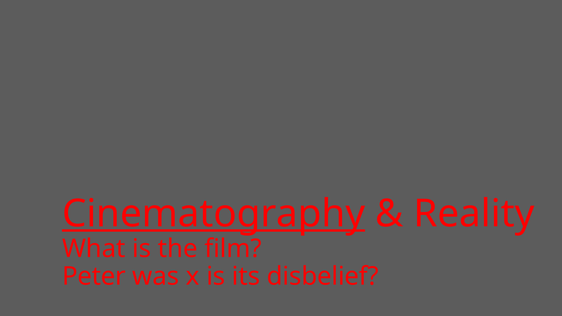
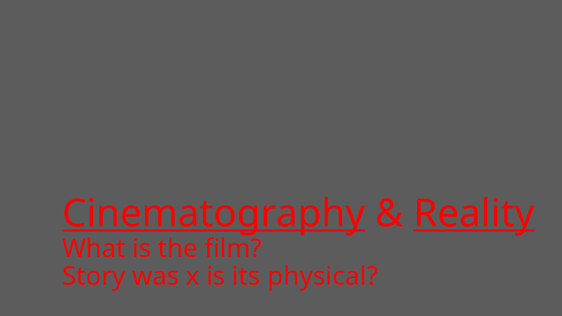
Reality underline: none -> present
Peter: Peter -> Story
disbelief: disbelief -> physical
